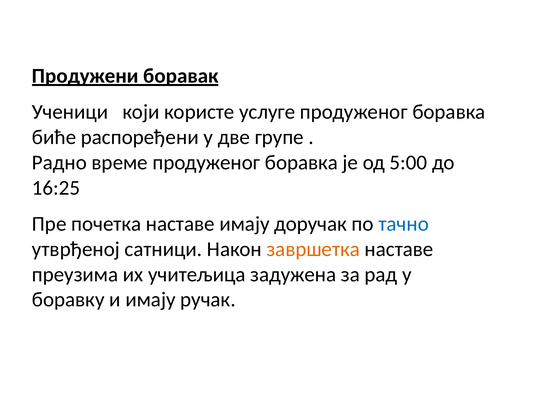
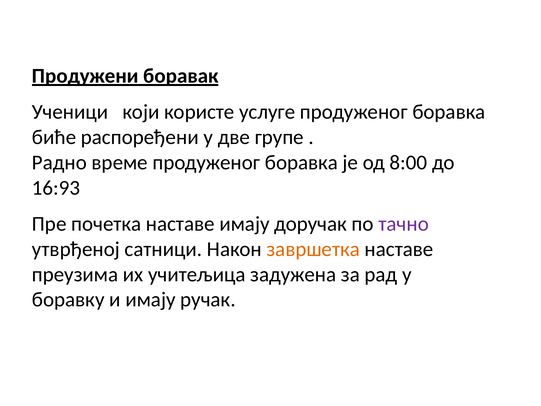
5:00: 5:00 -> 8:00
16:25: 16:25 -> 16:93
тачно colour: blue -> purple
